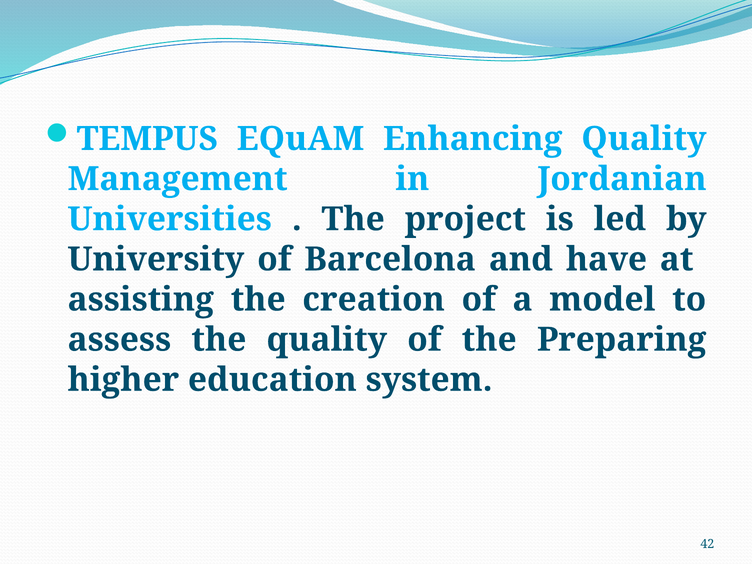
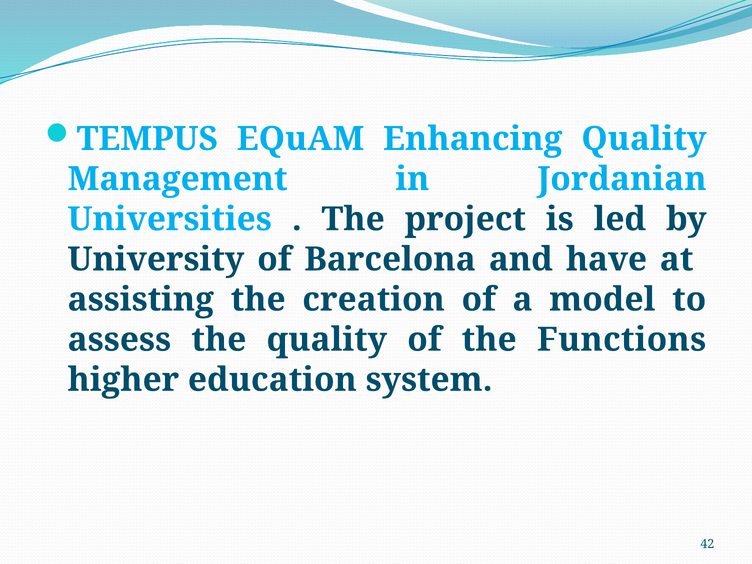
Preparing: Preparing -> Functions
